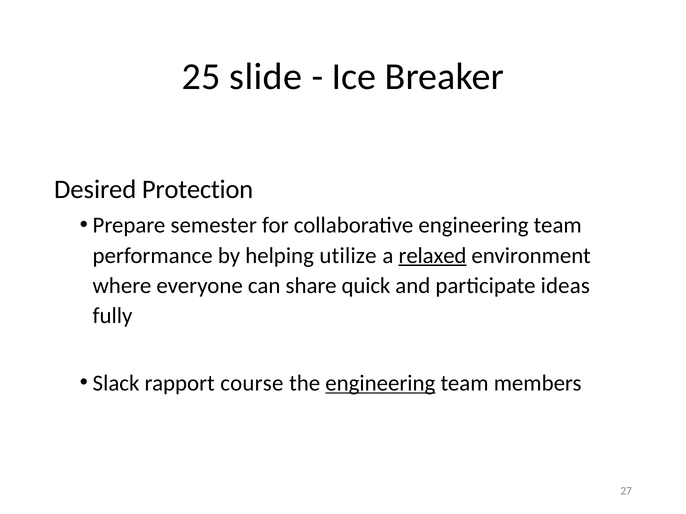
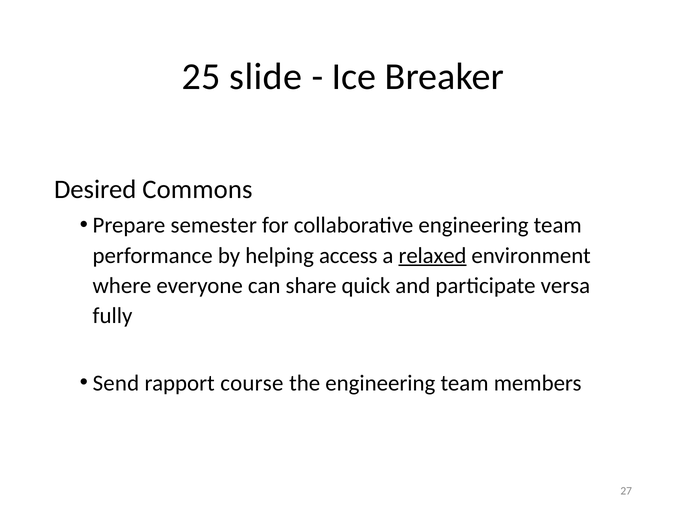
Protection: Protection -> Commons
utilize: utilize -> access
ideas: ideas -> versa
Slack: Slack -> Send
engineering at (380, 384) underline: present -> none
